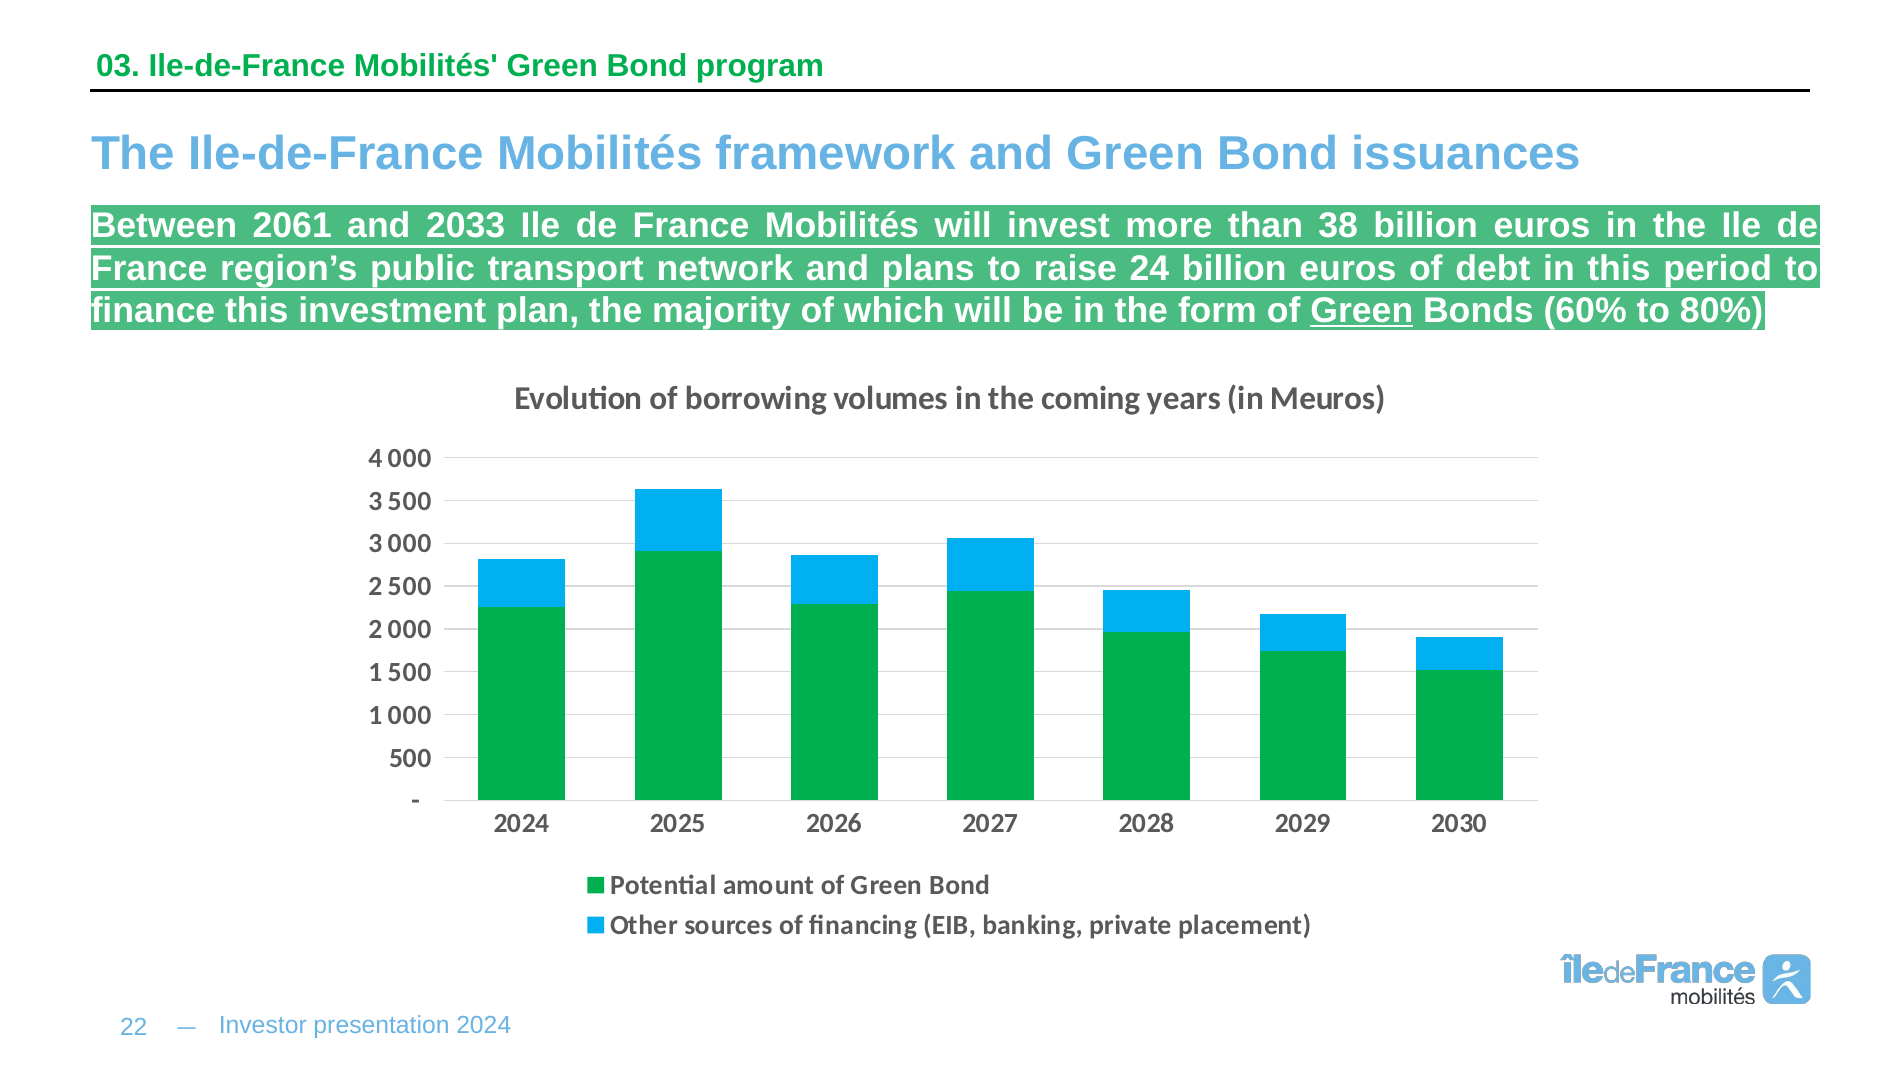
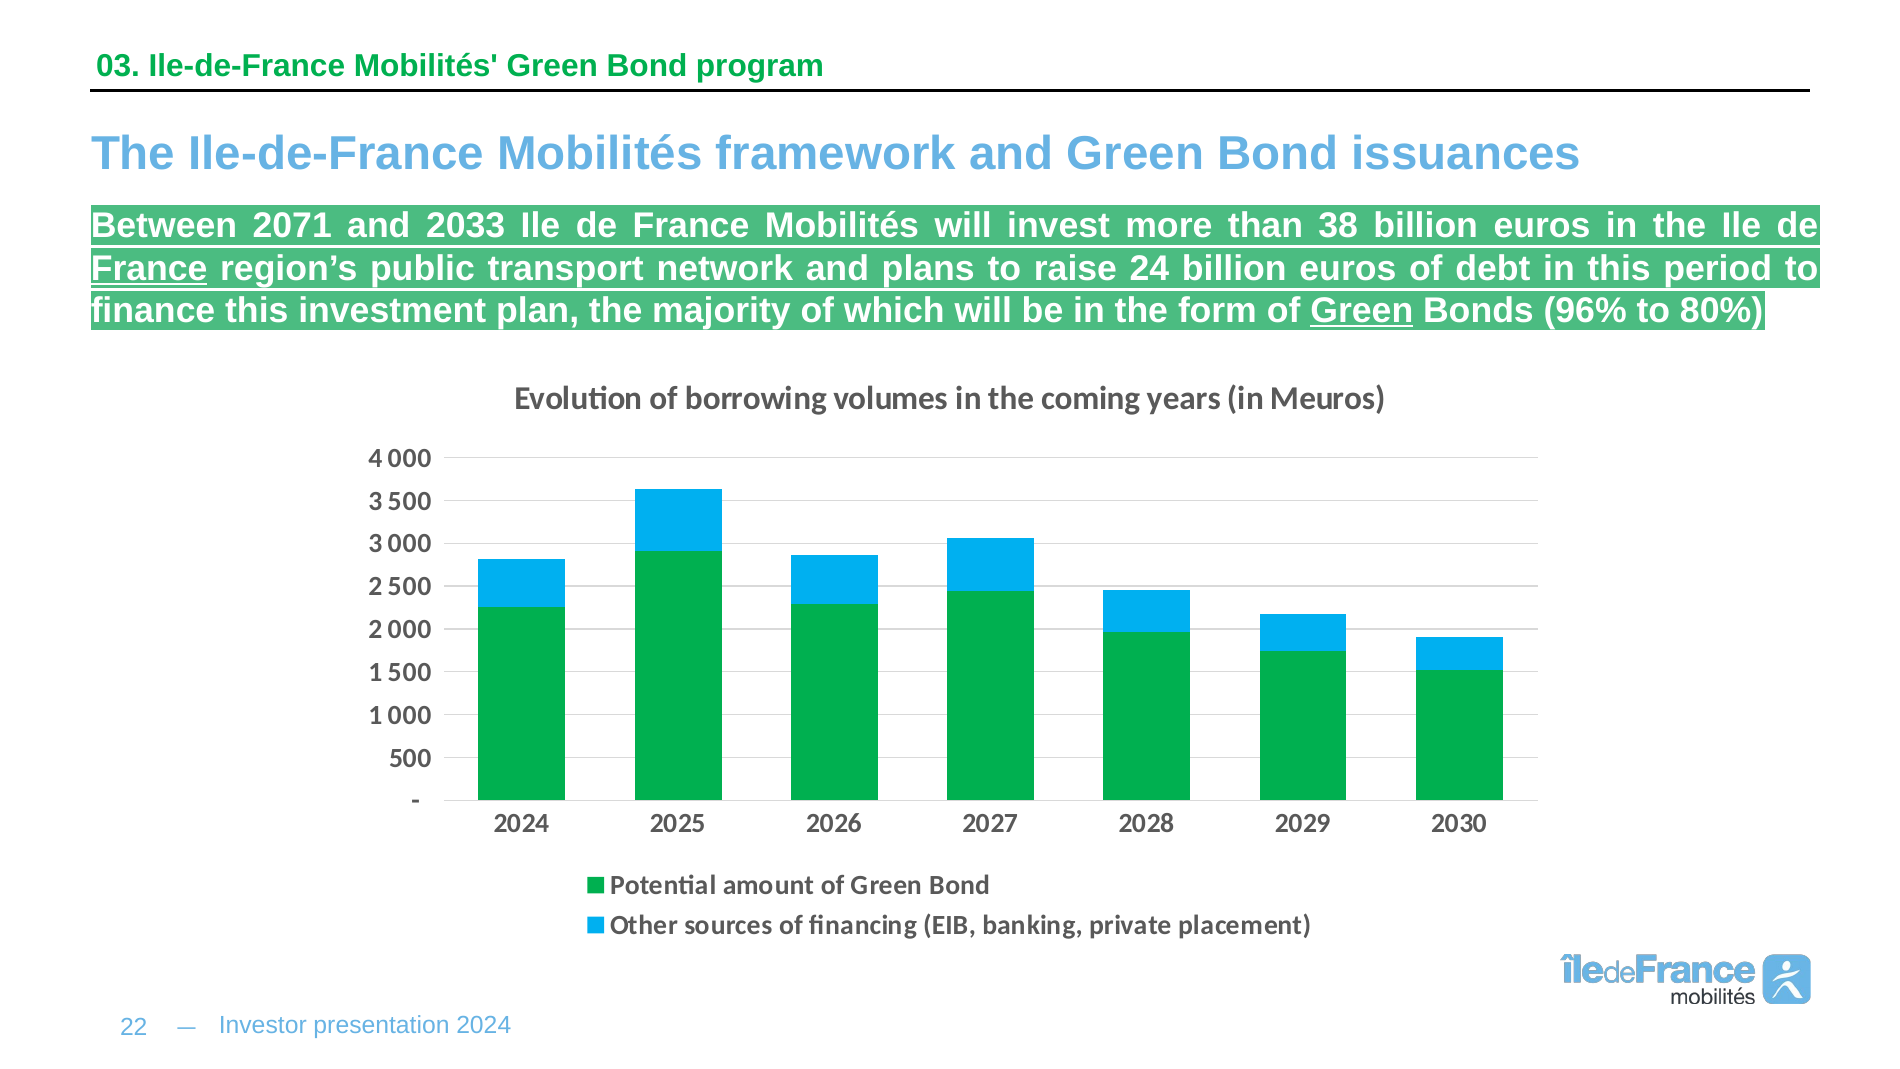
2061: 2061 -> 2071
France at (149, 268) underline: none -> present
60%: 60% -> 96%
